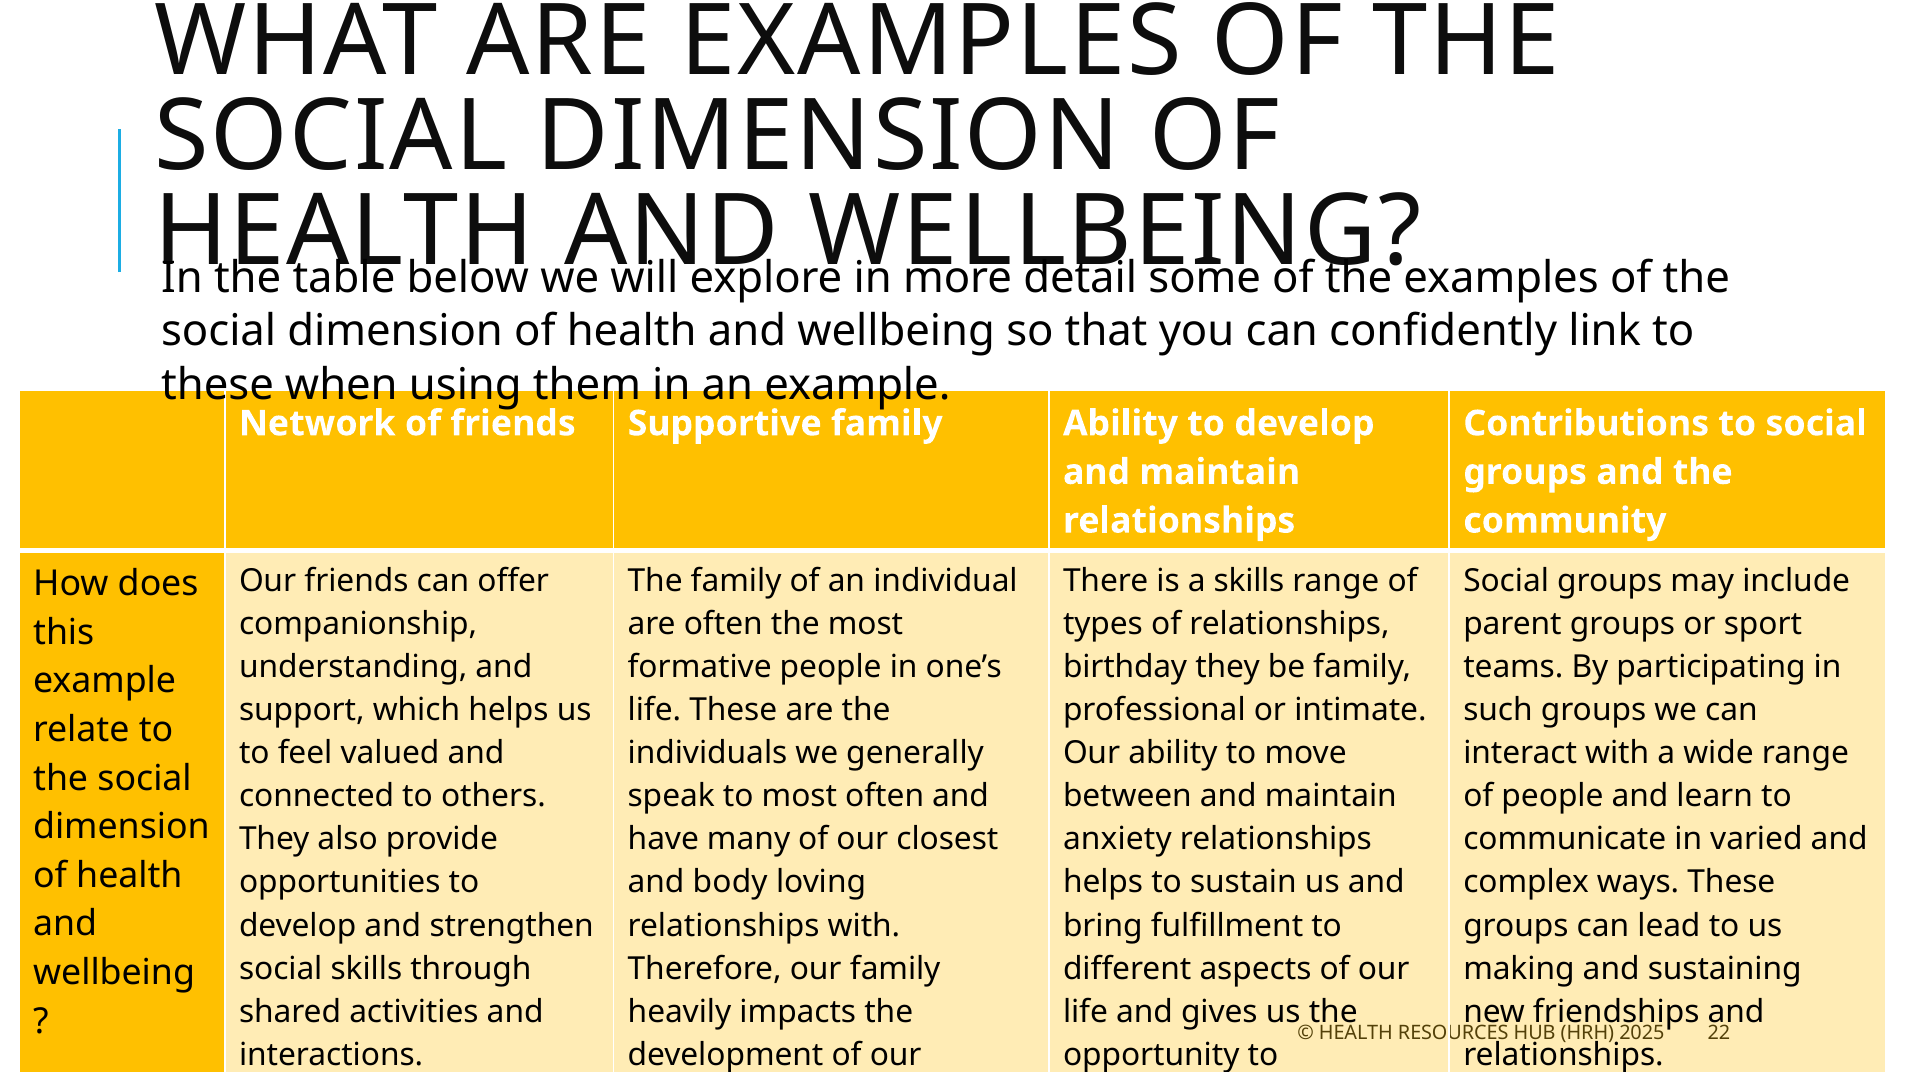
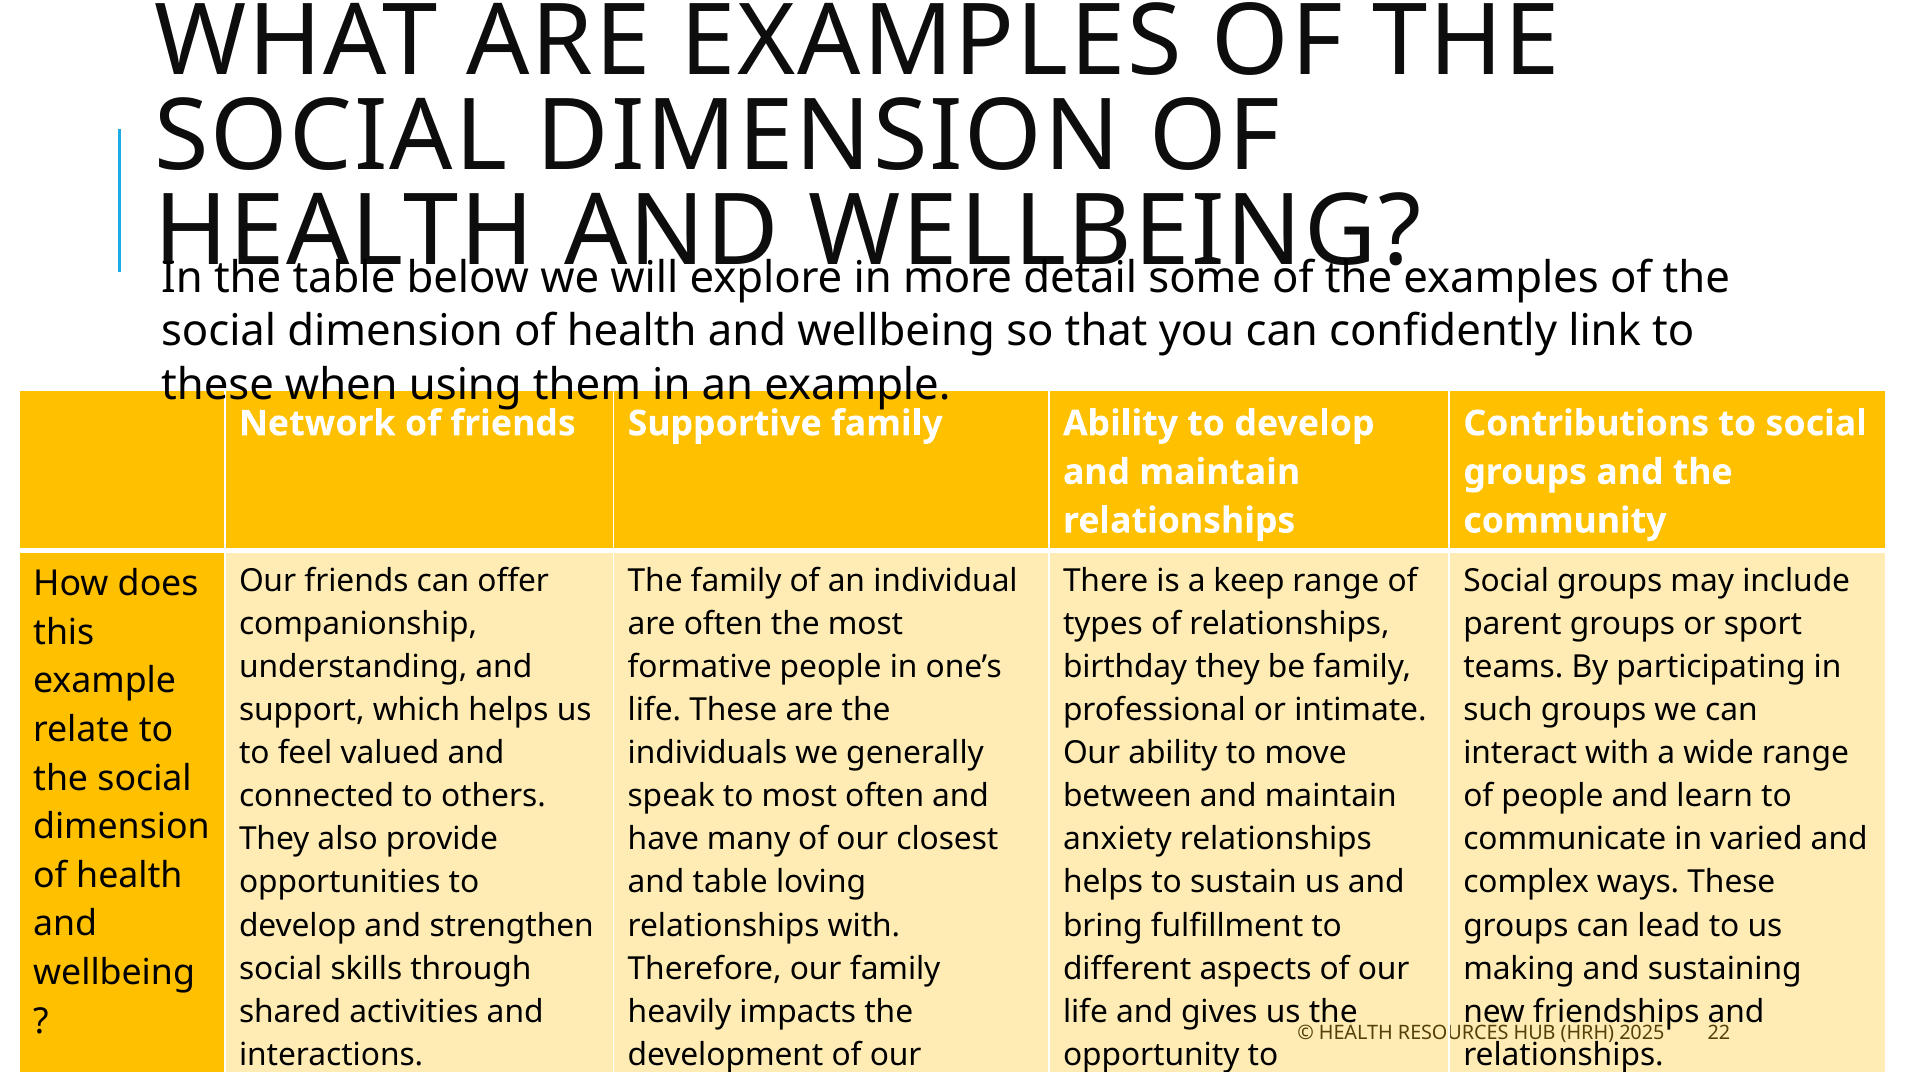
a skills: skills -> keep
and body: body -> table
